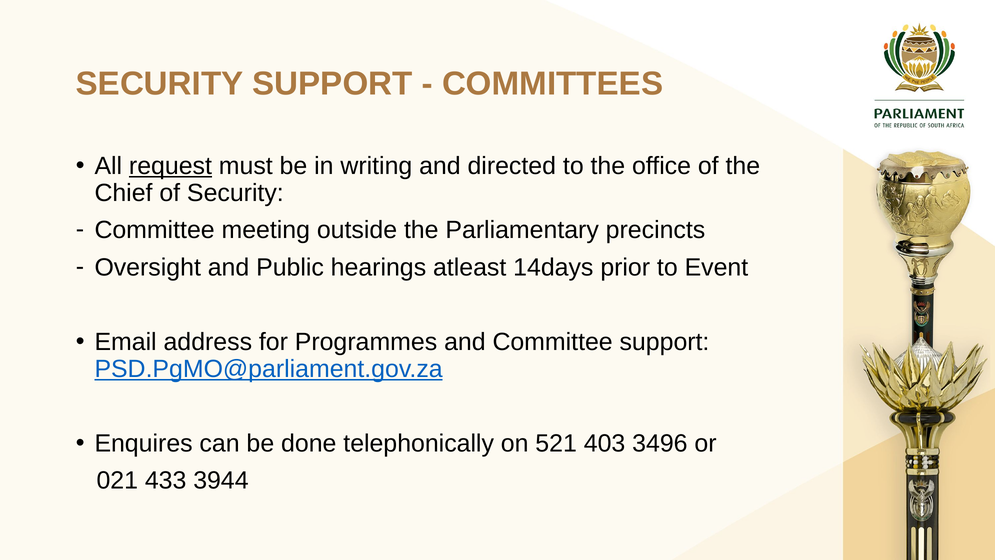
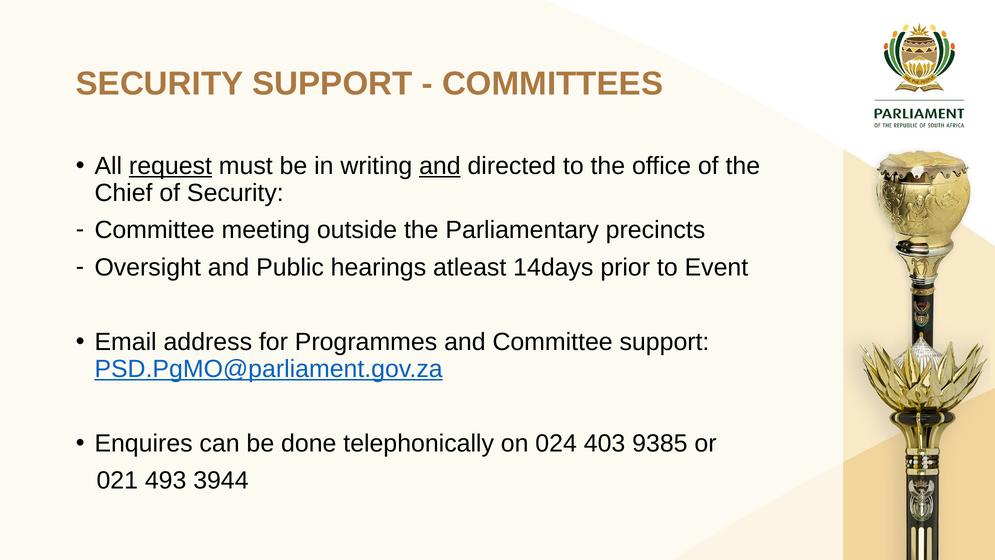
and at (440, 166) underline: none -> present
521: 521 -> 024
3496: 3496 -> 9385
433: 433 -> 493
